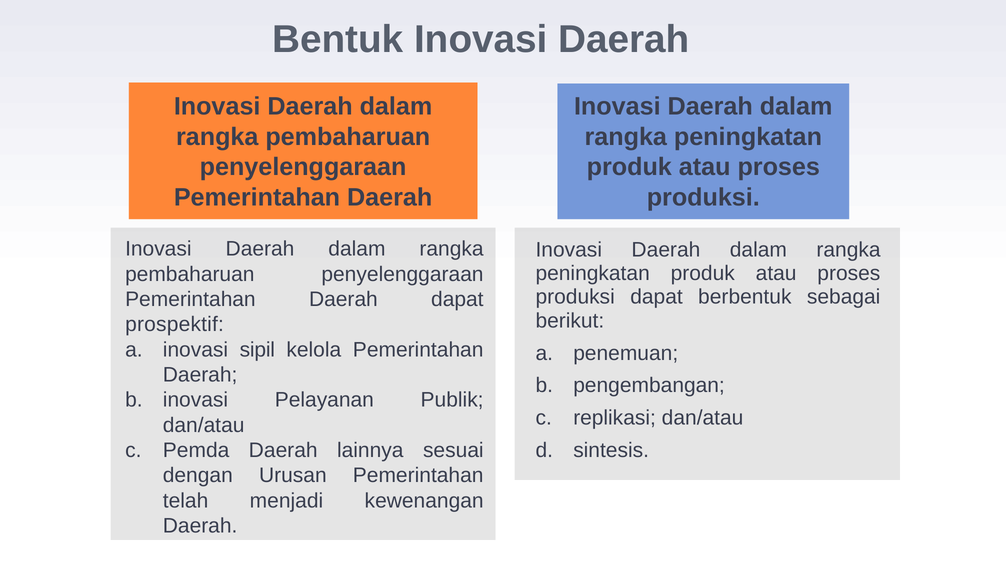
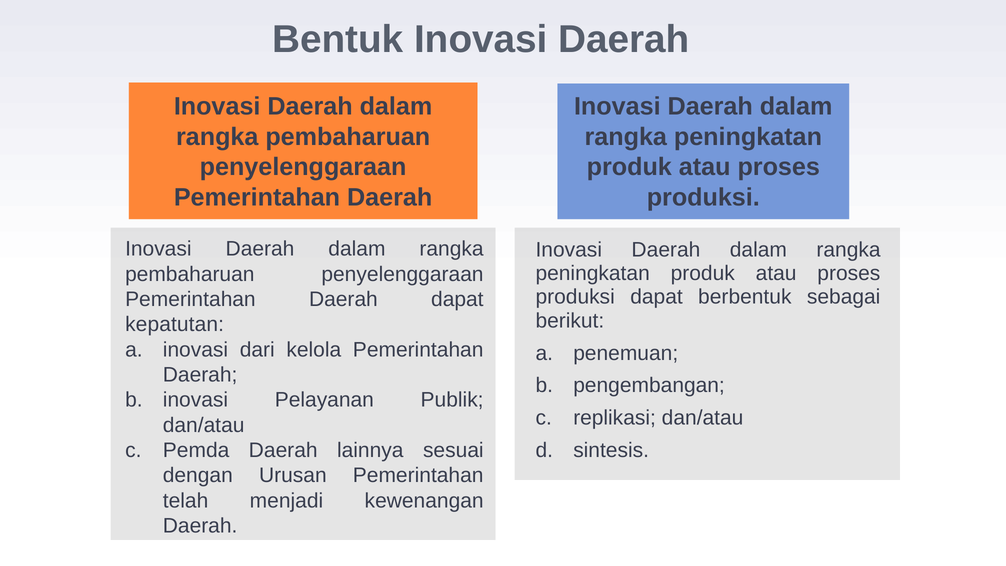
prospektif: prospektif -> kepatutan
sipil: sipil -> dari
